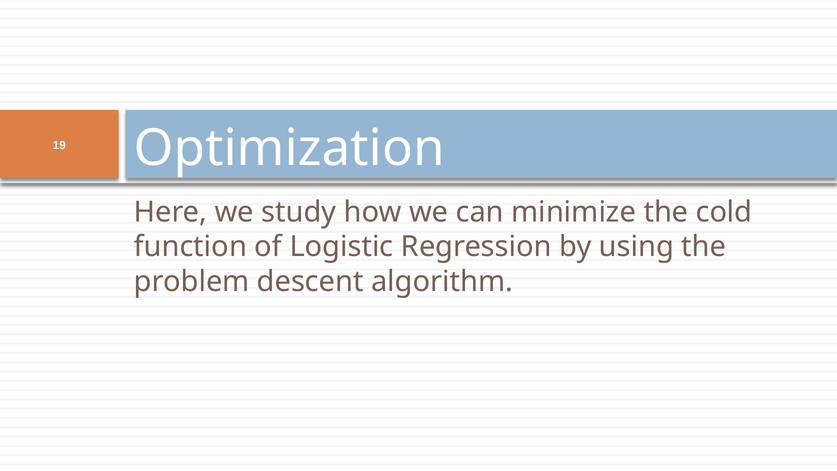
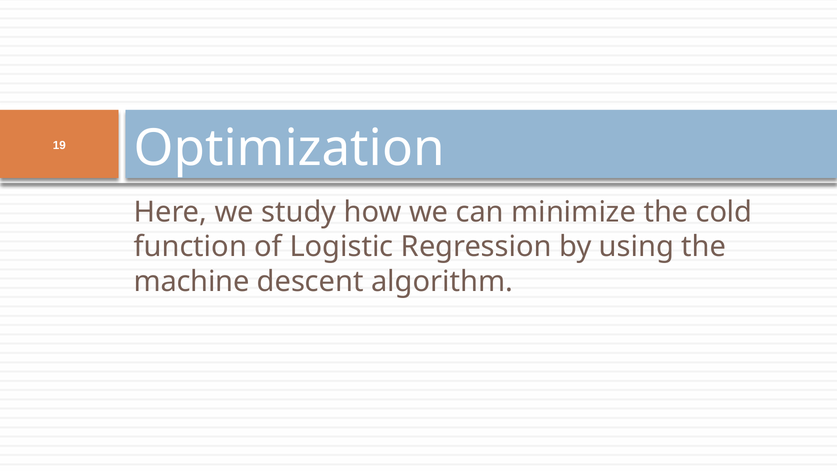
problem: problem -> machine
